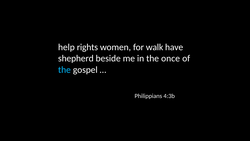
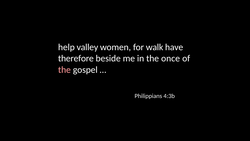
rights: rights -> valley
shepherd: shepherd -> therefore
the at (64, 70) colour: light blue -> pink
